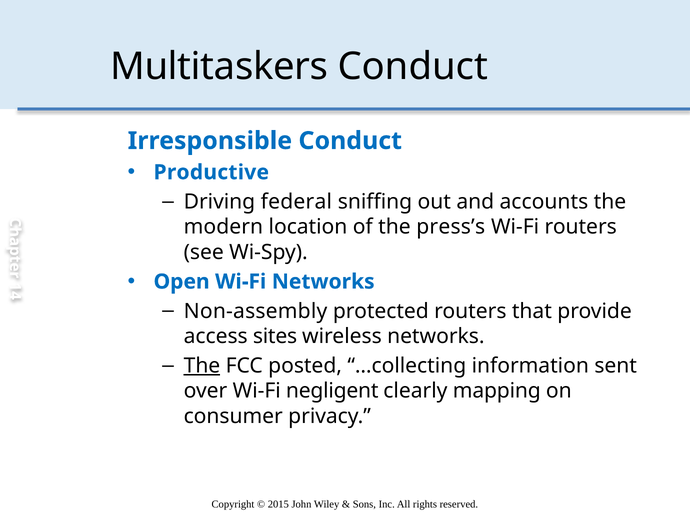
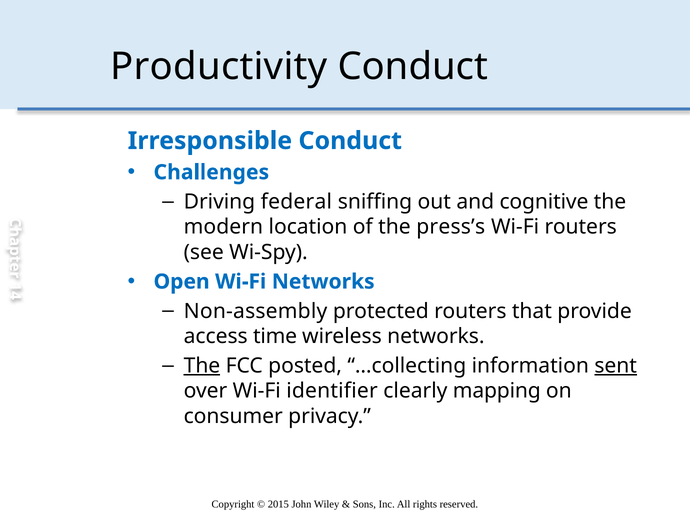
Multitaskers: Multitaskers -> Productivity
Productive: Productive -> Challenges
accounts: accounts -> cognitive
sites: sites -> time
sent underline: none -> present
negligent: negligent -> identifier
